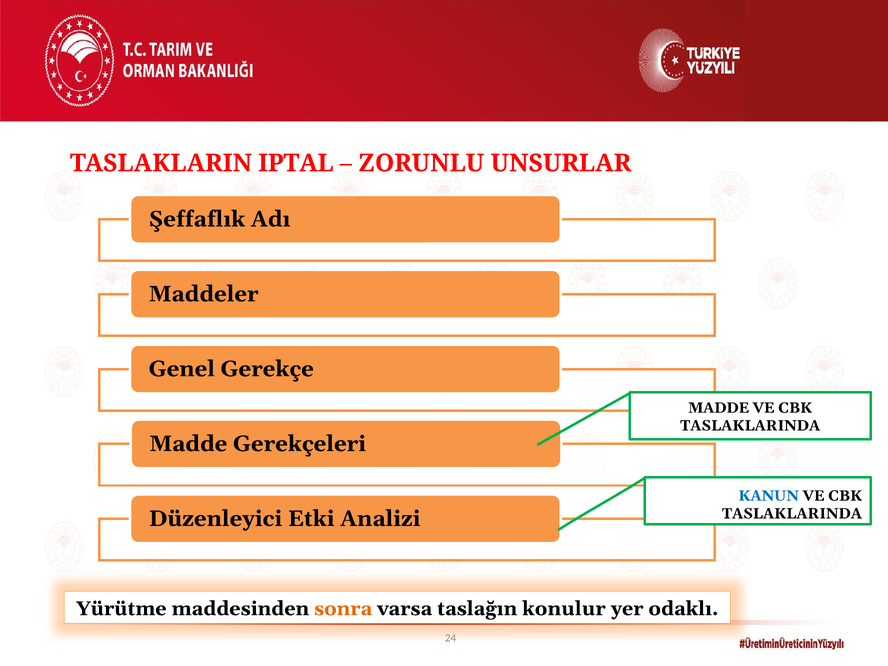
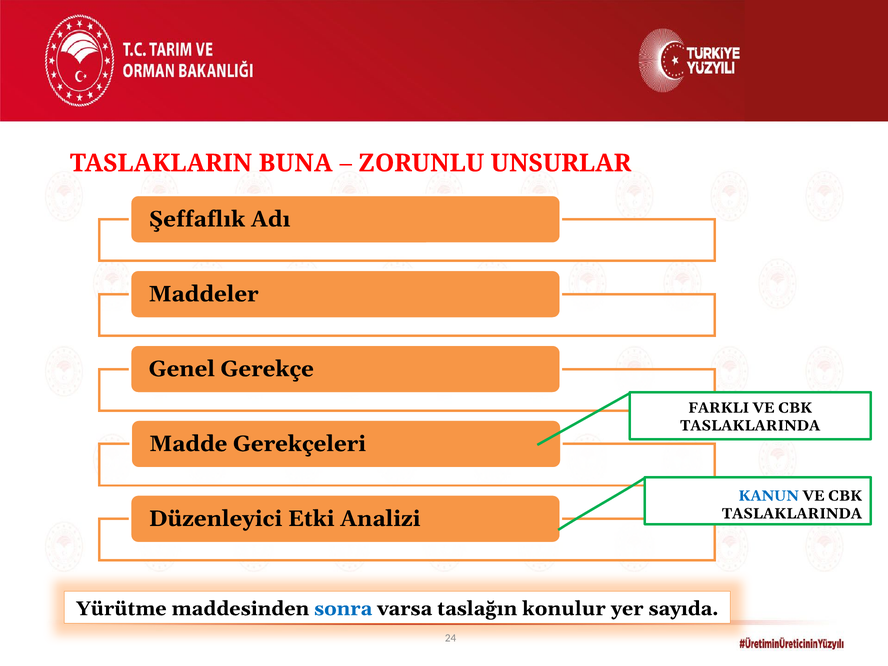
IPTAL: IPTAL -> BUNA
MADDE at (719, 408): MADDE -> FARKLI
sonra colour: orange -> blue
odaklı: odaklı -> sayıda
